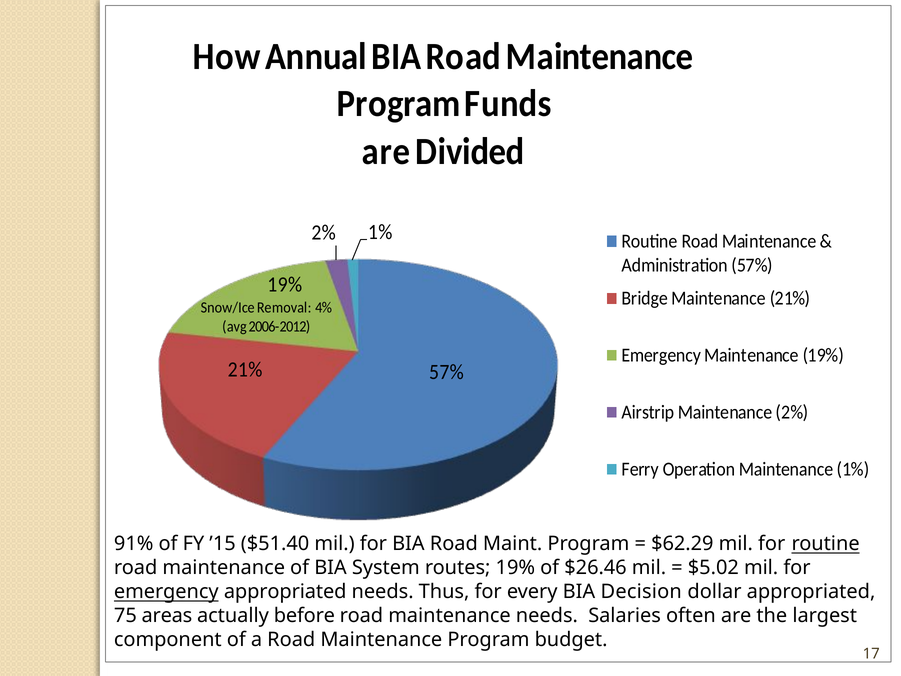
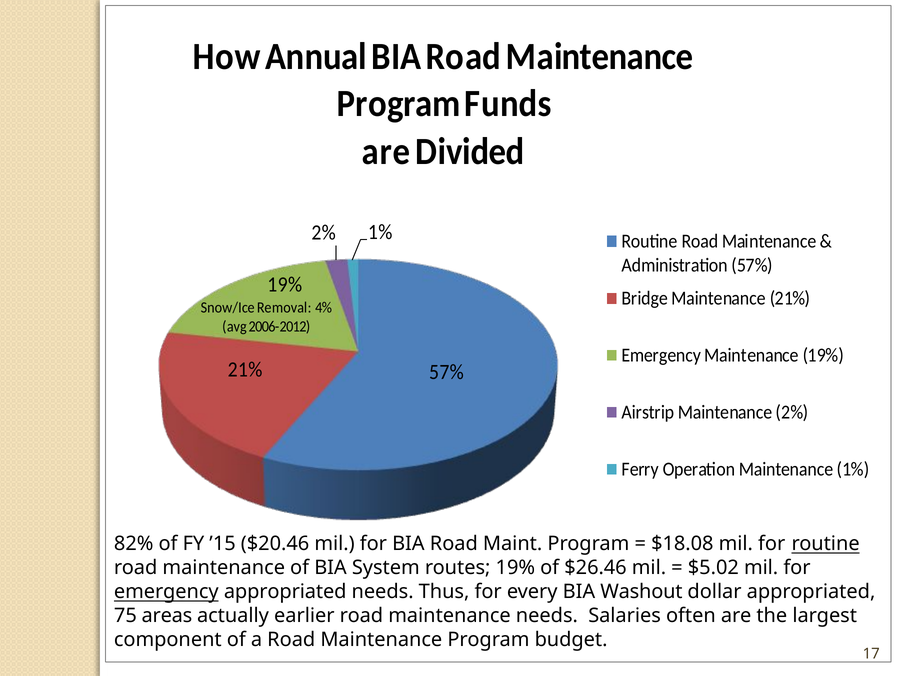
91%: 91% -> 82%
$51.40: $51.40 -> $20.46
$62.29: $62.29 -> $18.08
Decision: Decision -> Washout
before: before -> earlier
